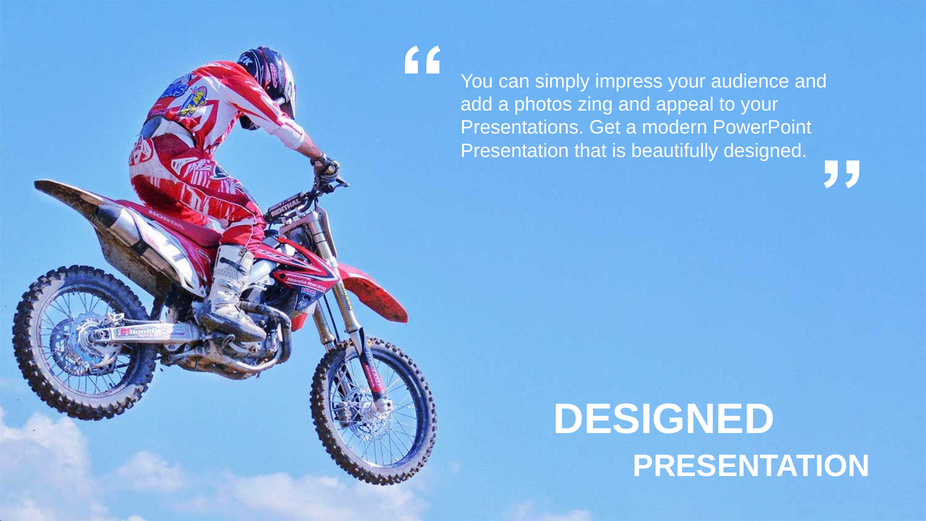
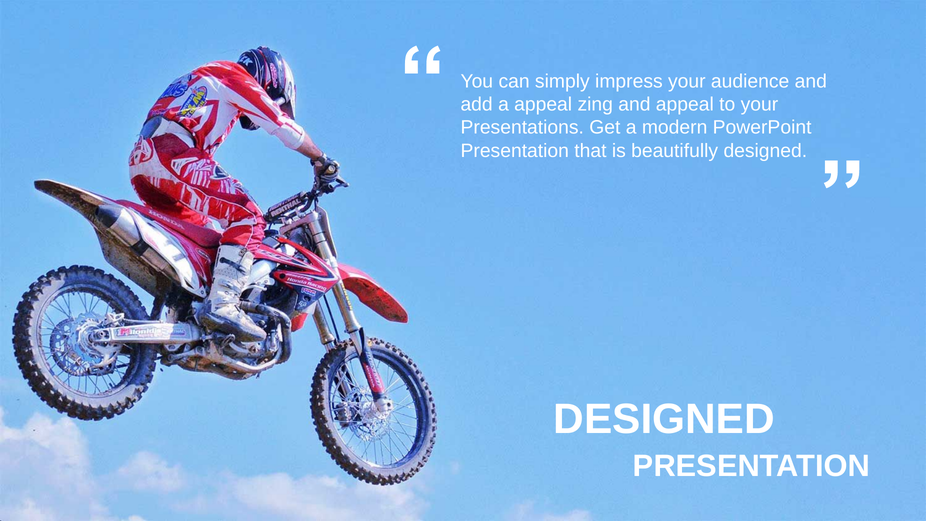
a photos: photos -> appeal
